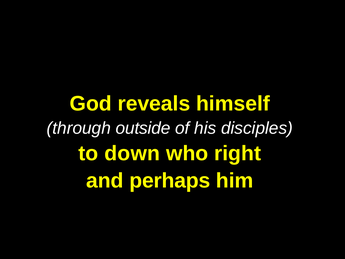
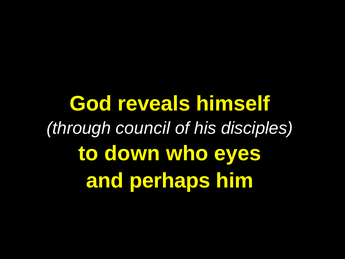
outside: outside -> council
right: right -> eyes
